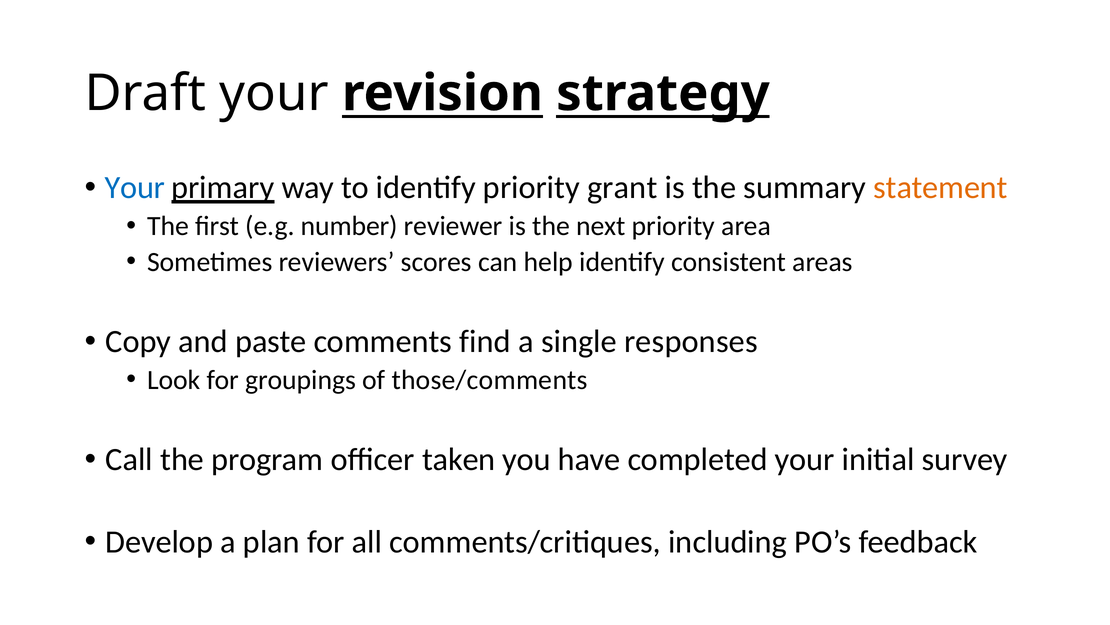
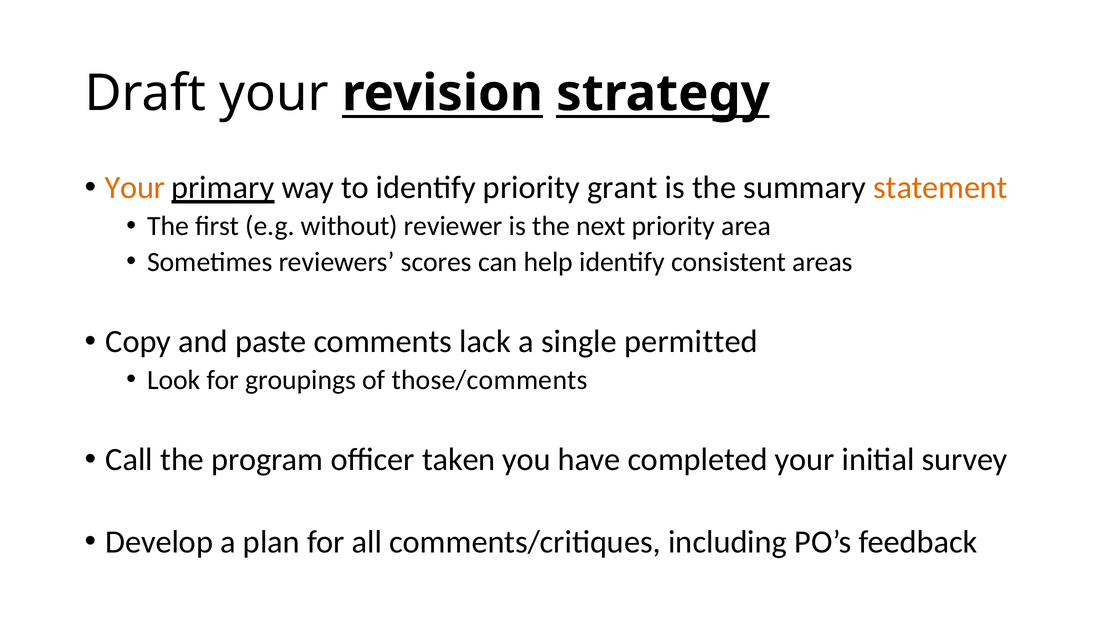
Your at (135, 188) colour: blue -> orange
number: number -> without
find: find -> lack
responses: responses -> permitted
